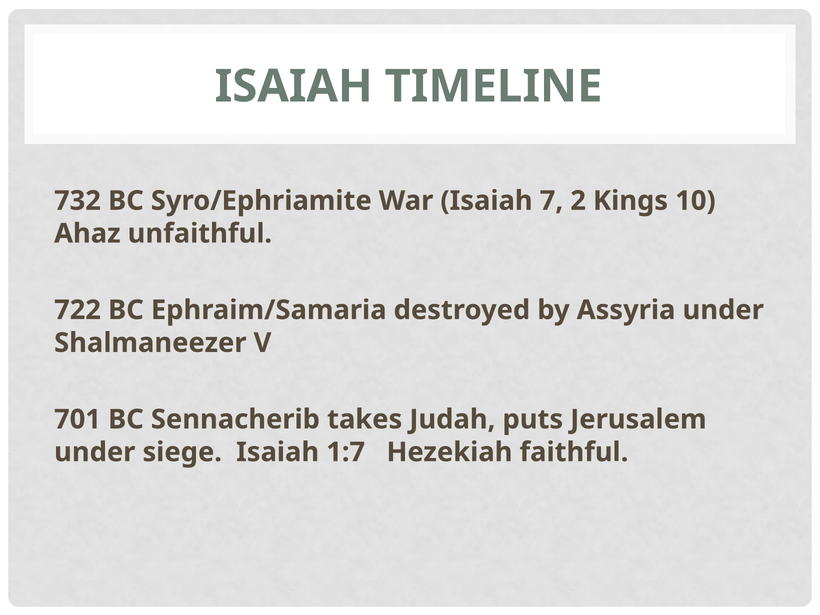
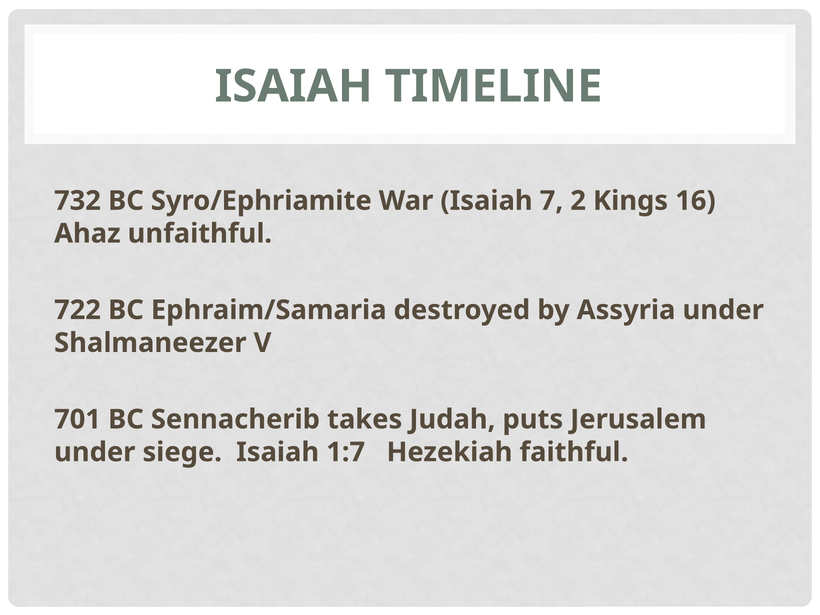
10: 10 -> 16
